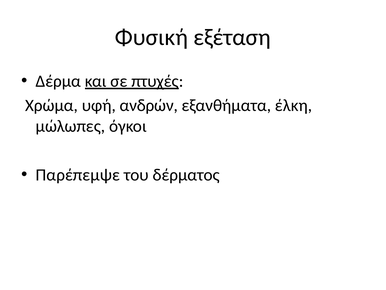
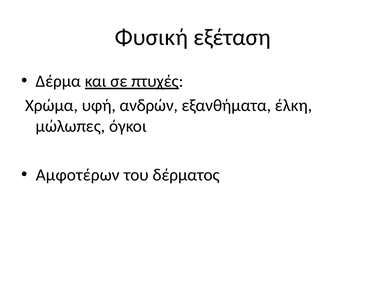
Παρέπεμψε: Παρέπεμψε -> Αμφοτέρων
